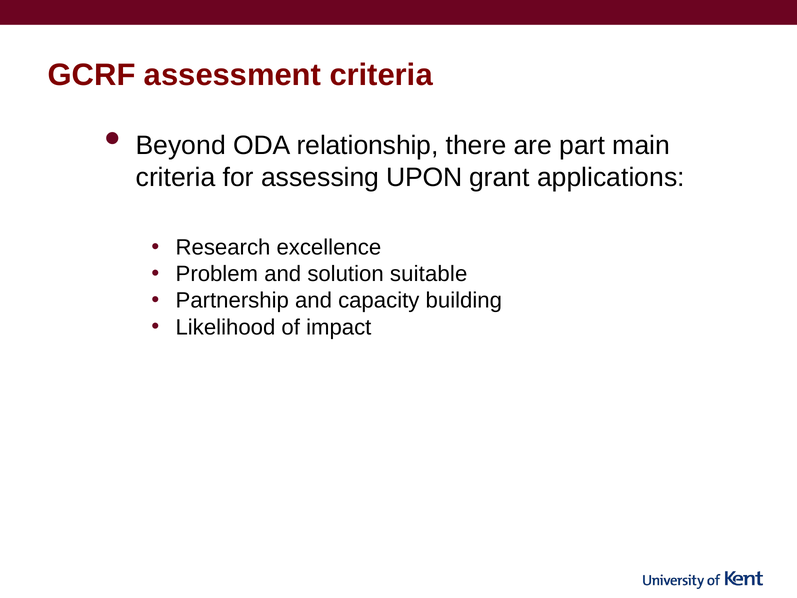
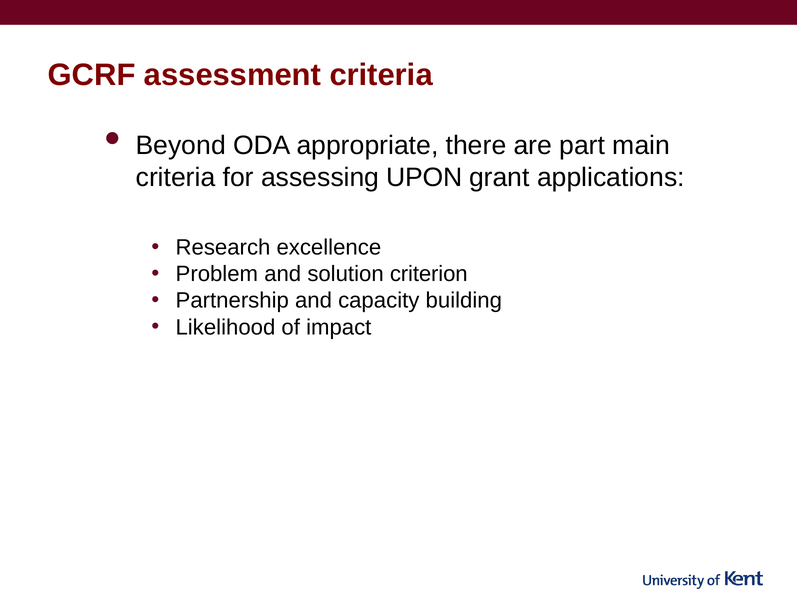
relationship: relationship -> appropriate
suitable: suitable -> criterion
